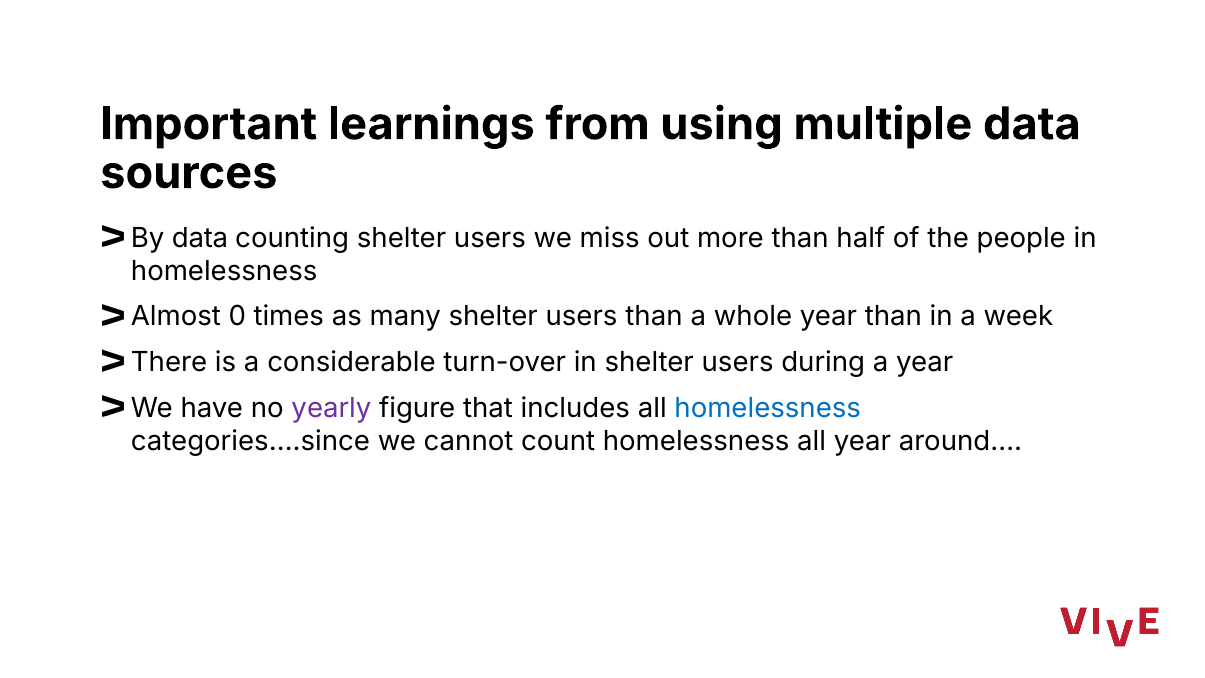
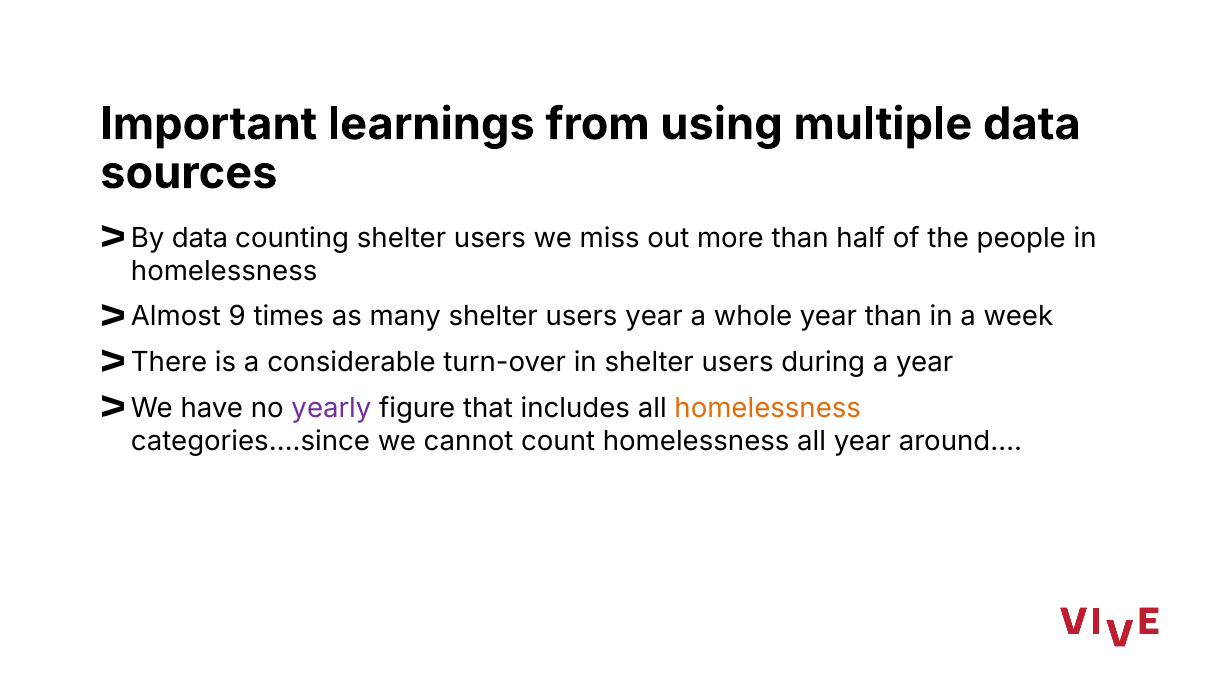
0: 0 -> 9
users than: than -> year
homelessness at (768, 408) colour: blue -> orange
